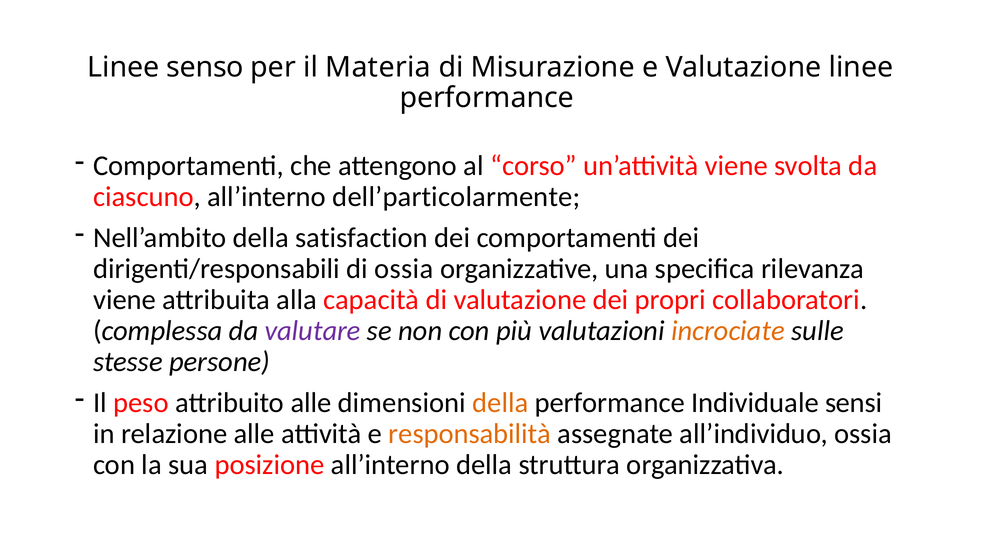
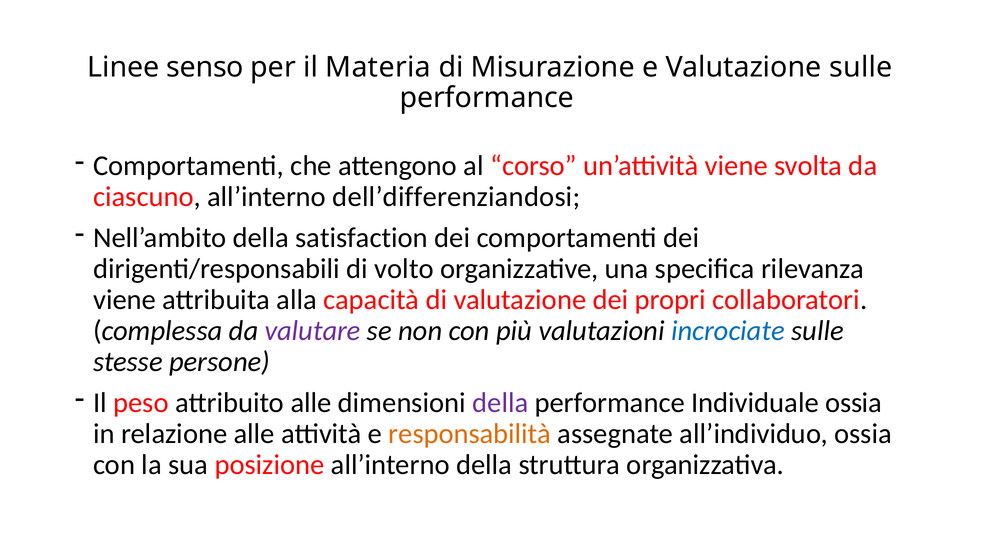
Valutazione linee: linee -> sulle
dell’particolarmente: dell’particolarmente -> dell’differenziandosi
di ossia: ossia -> volto
incrociate colour: orange -> blue
della at (500, 403) colour: orange -> purple
Individuale sensi: sensi -> ossia
